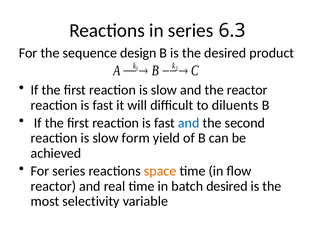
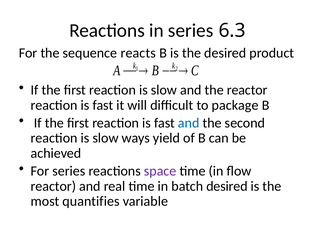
design: design -> reacts
diluents: diluents -> package
form: form -> ways
space colour: orange -> purple
selectivity: selectivity -> quantifies
